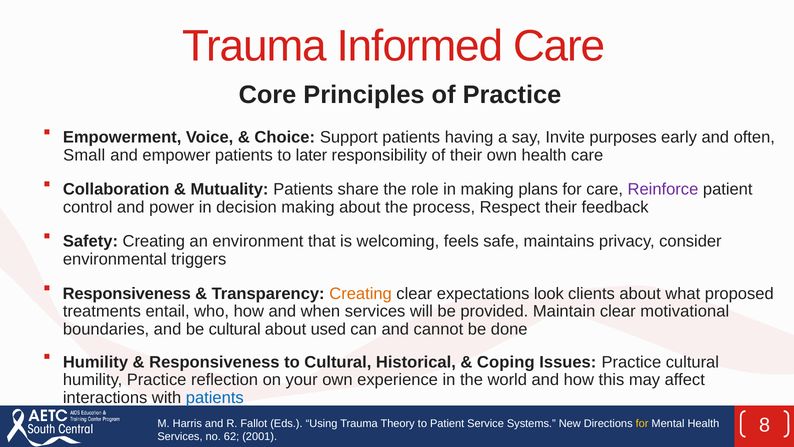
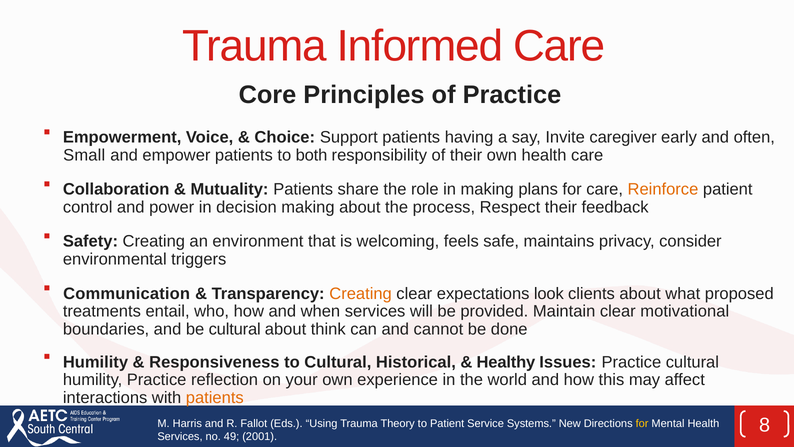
purposes: purposes -> caregiver
later: later -> both
Reinforce colour: purple -> orange
Responsiveness at (127, 293): Responsiveness -> Communication
used: used -> think
Coping: Coping -> Healthy
patients at (215, 398) colour: blue -> orange
62: 62 -> 49
